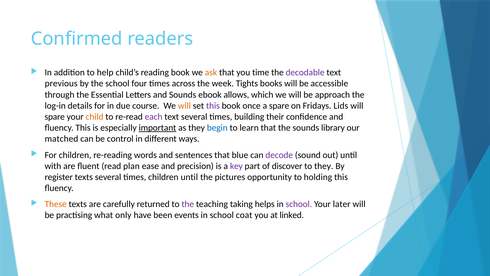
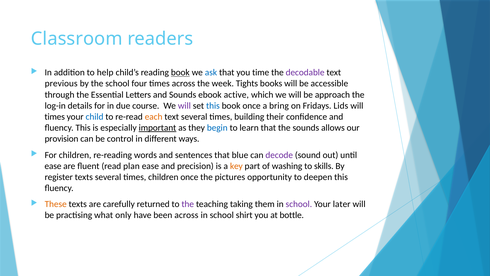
Confirmed: Confirmed -> Classroom
book at (180, 72) underline: none -> present
ask colour: orange -> blue
allows: allows -> active
will at (184, 106) colour: orange -> purple
this at (213, 106) colour: purple -> blue
a spare: spare -> bring
spare at (55, 117): spare -> times
child colour: orange -> blue
each colour: purple -> orange
library: library -> allows
matched: matched -> provision
with at (53, 166): with -> ease
key colour: purple -> orange
discover: discover -> washing
to they: they -> skills
children until: until -> once
holding: holding -> deepen
helps: helps -> them
been events: events -> across
coat: coat -> shirt
linked: linked -> bottle
